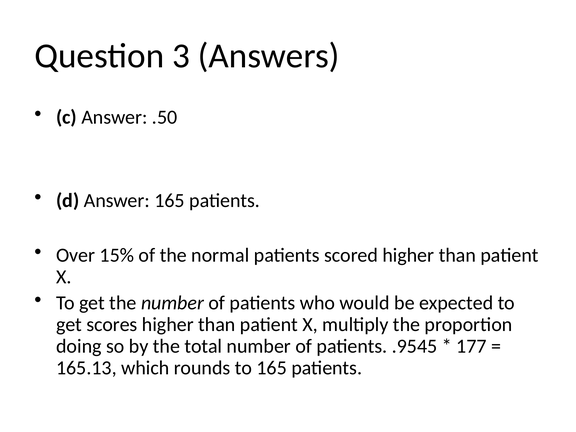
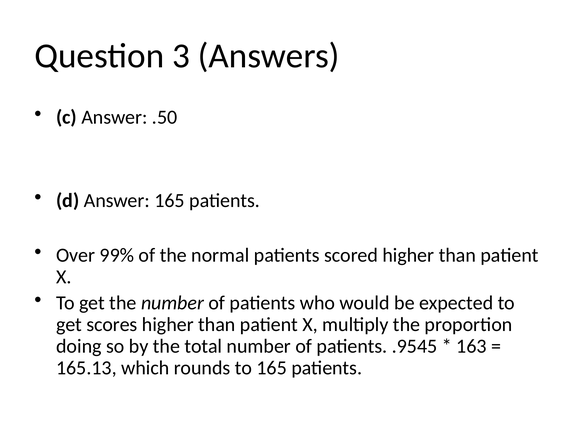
15%: 15% -> 99%
177: 177 -> 163
